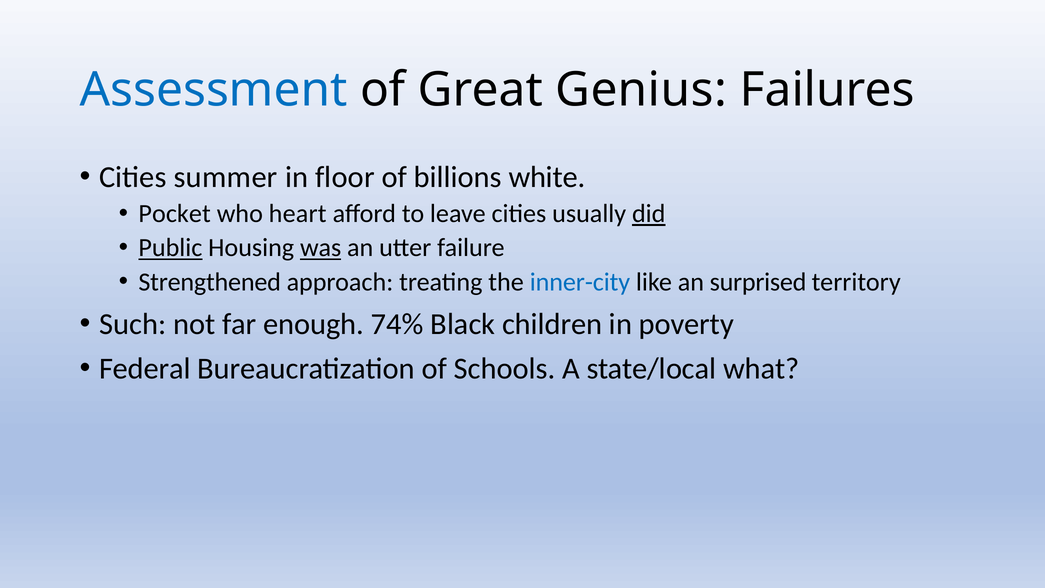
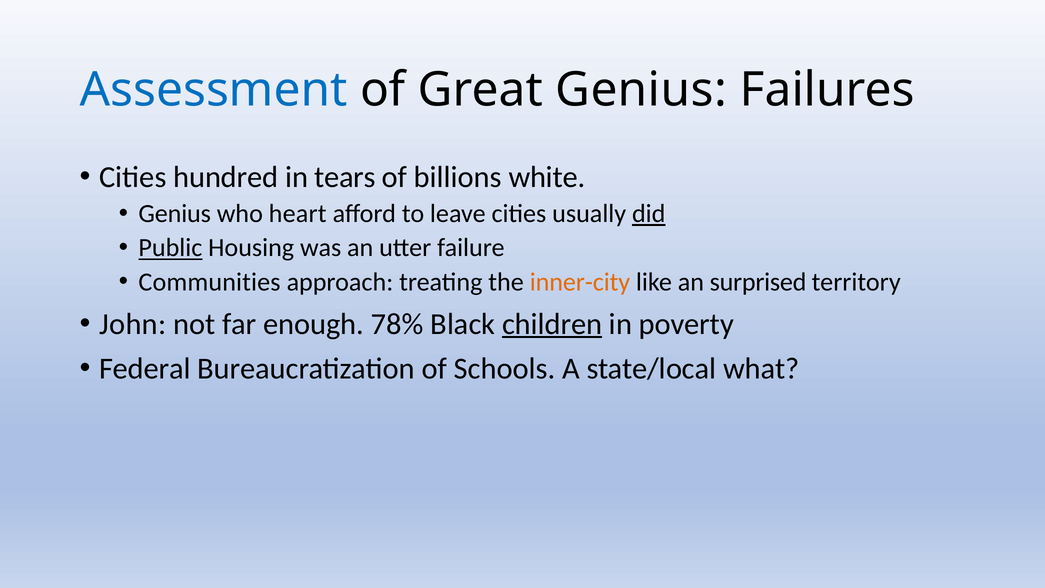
summer: summer -> hundred
floor: floor -> tears
Pocket at (175, 214): Pocket -> Genius
was underline: present -> none
Strengthened: Strengthened -> Communities
inner-city colour: blue -> orange
Such: Such -> John
74%: 74% -> 78%
children underline: none -> present
